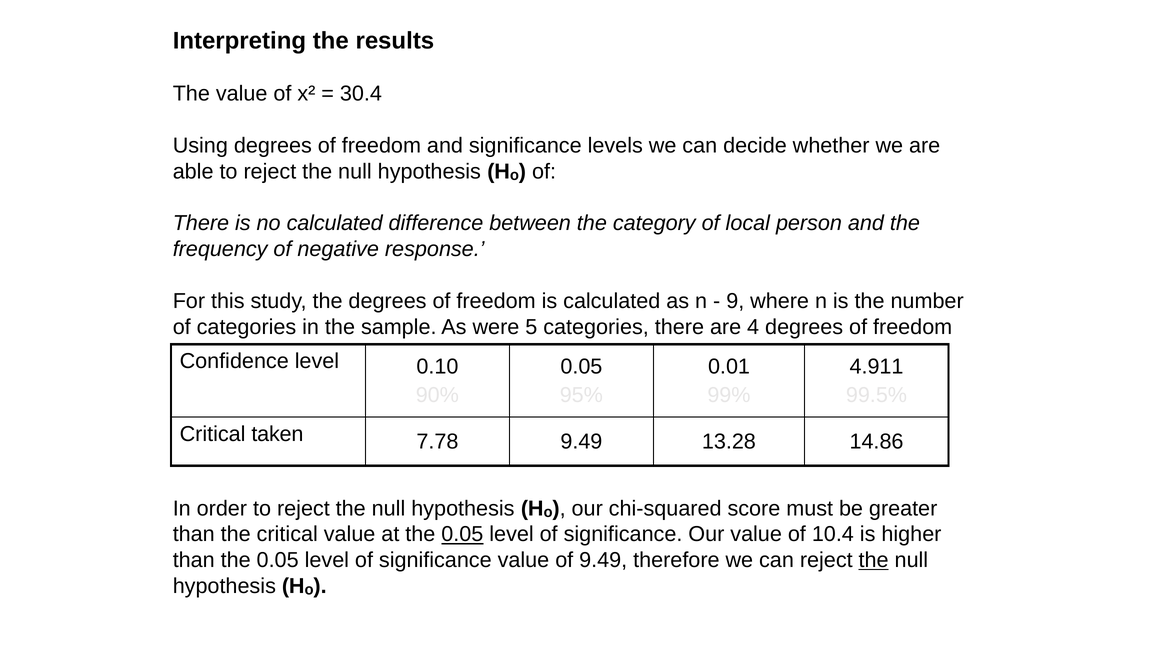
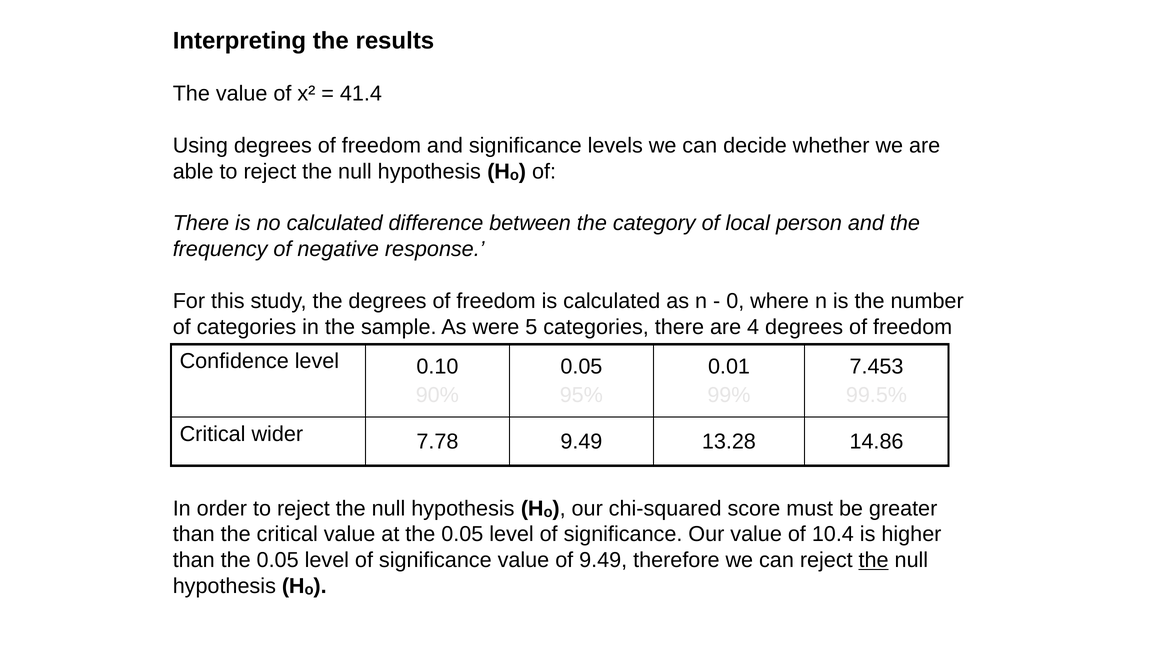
30.4: 30.4 -> 41.4
9: 9 -> 0
4.911: 4.911 -> 7.453
taken: taken -> wider
0.05 at (462, 534) underline: present -> none
